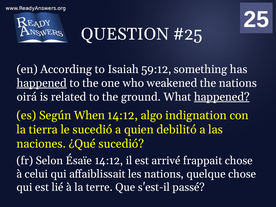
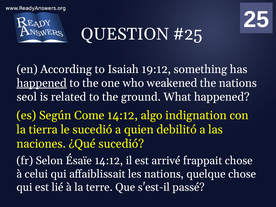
59:12: 59:12 -> 19:12
oirá: oirá -> seol
happened at (222, 97) underline: present -> none
When: When -> Come
